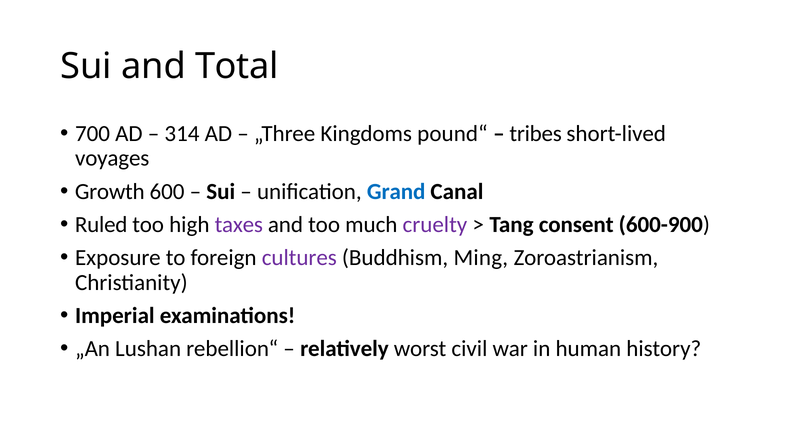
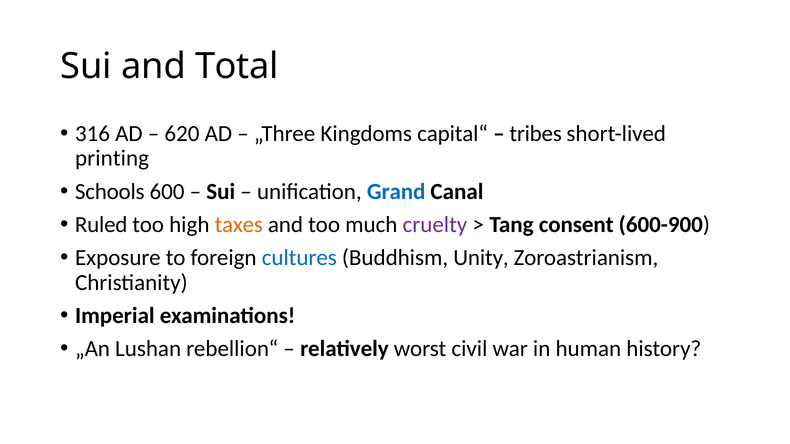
700: 700 -> 316
314: 314 -> 620
pound“: pound“ -> capital“
voyages: voyages -> printing
Growth: Growth -> Schools
taxes colour: purple -> orange
cultures colour: purple -> blue
Ming: Ming -> Unity
